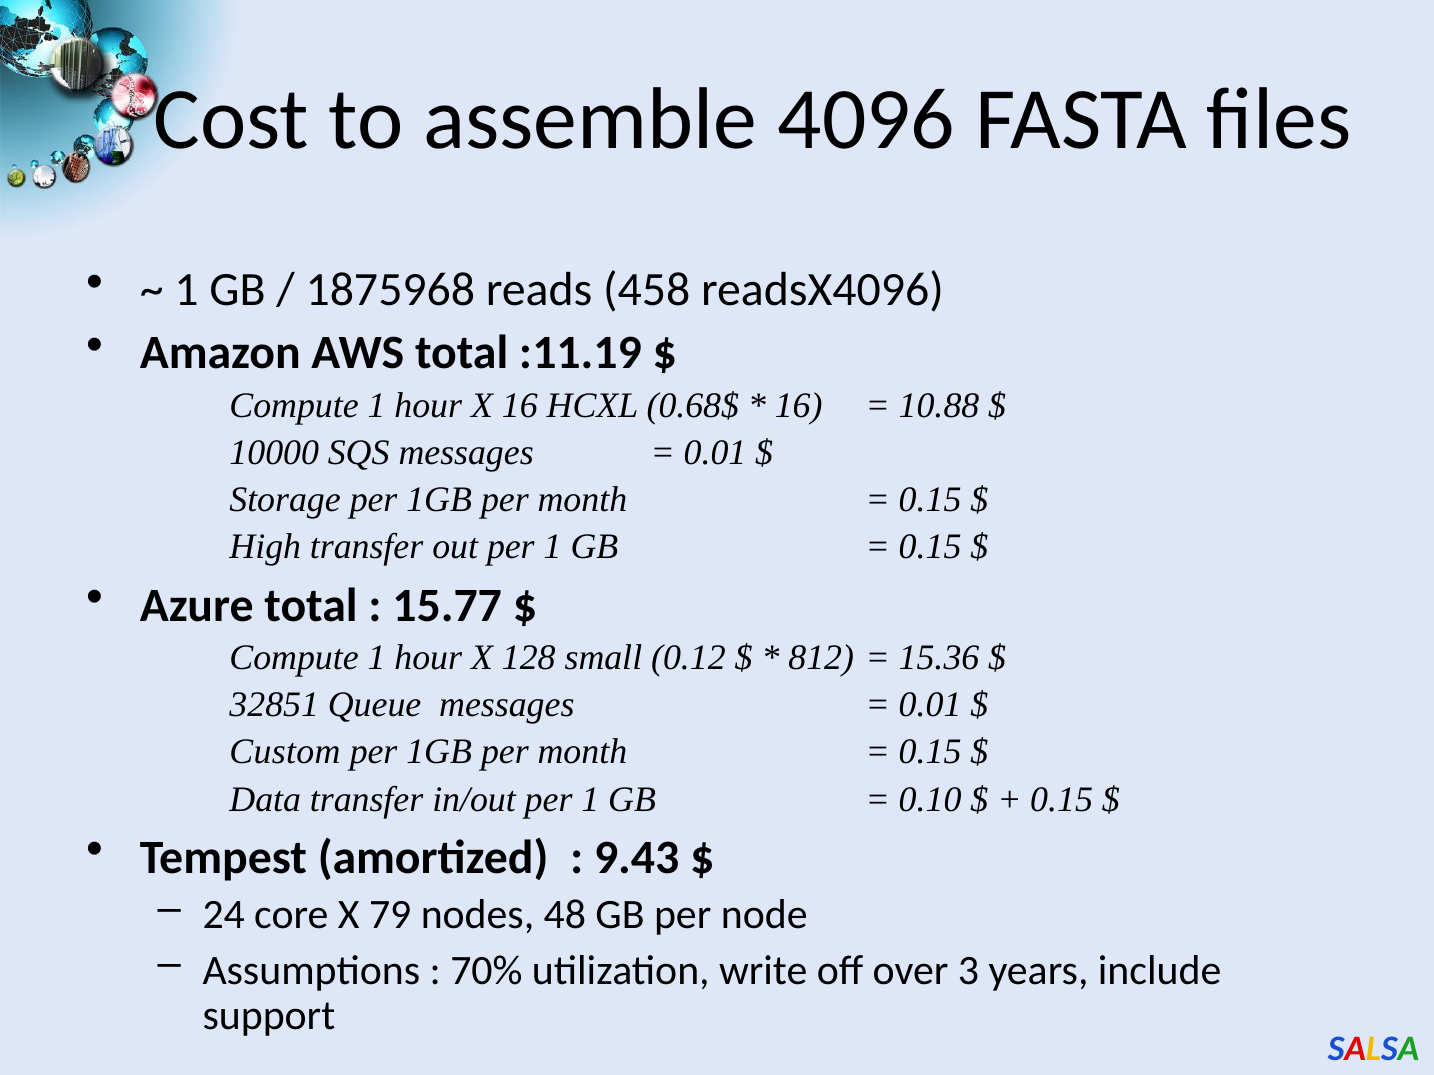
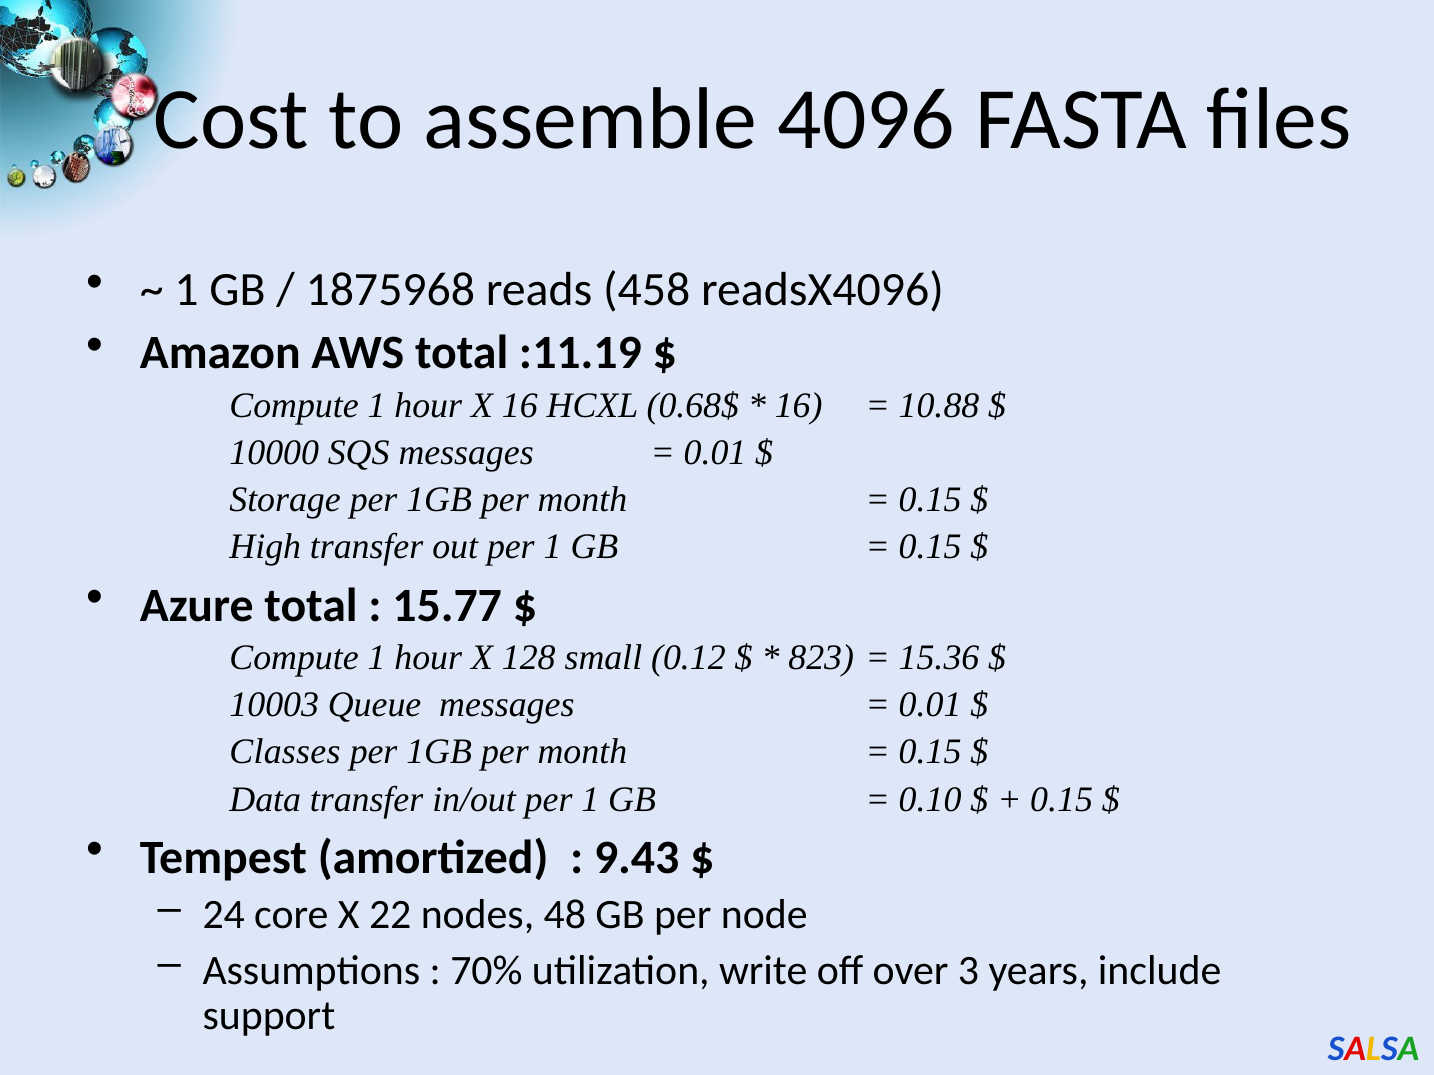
812: 812 -> 823
32851: 32851 -> 10003
Custom: Custom -> Classes
79: 79 -> 22
